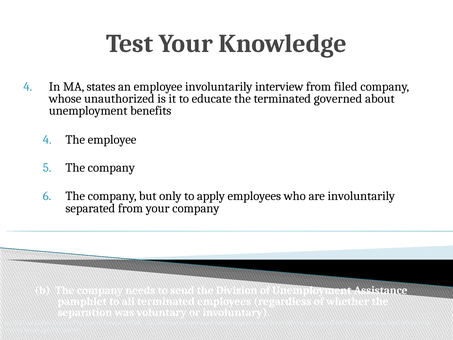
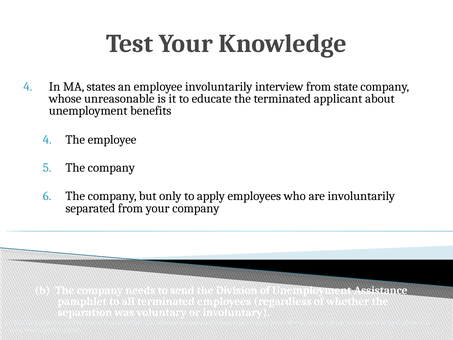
filed: filed -> state
unauthorized: unauthorized -> unreasonable
governed: governed -> applicant
